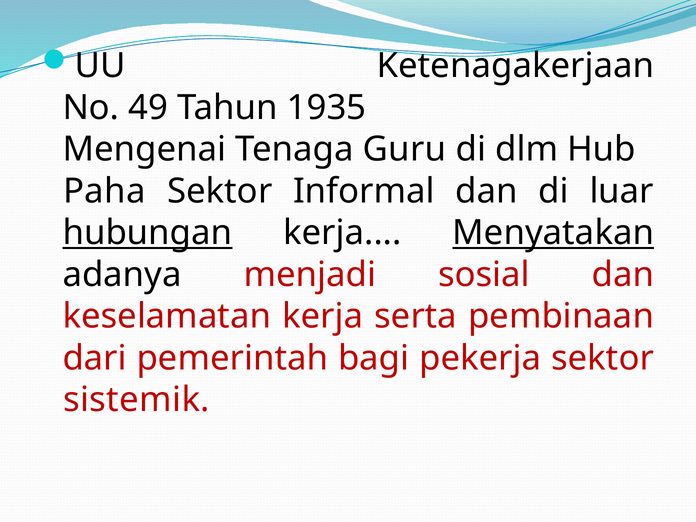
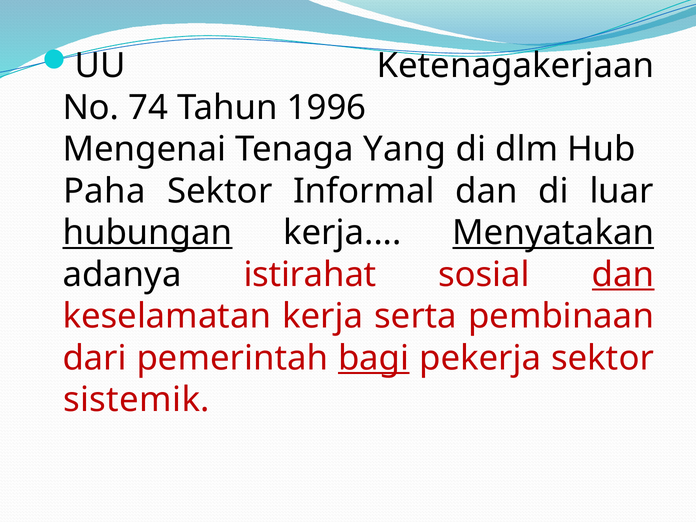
49: 49 -> 74
1935: 1935 -> 1996
Guru: Guru -> Yang
menjadi: menjadi -> istirahat
dan at (623, 275) underline: none -> present
bagi underline: none -> present
